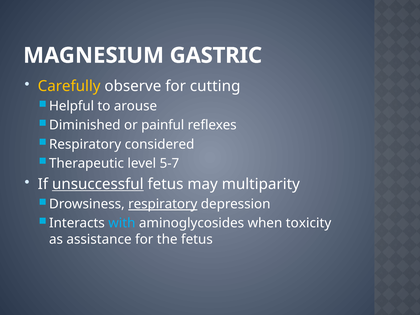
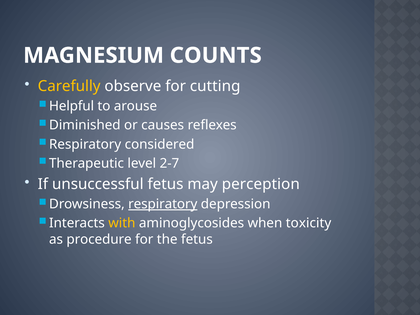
GASTRIC: GASTRIC -> COUNTS
painful: painful -> causes
5-7: 5-7 -> 2-7
unsuccessful underline: present -> none
multiparity: multiparity -> perception
with colour: light blue -> yellow
assistance: assistance -> procedure
